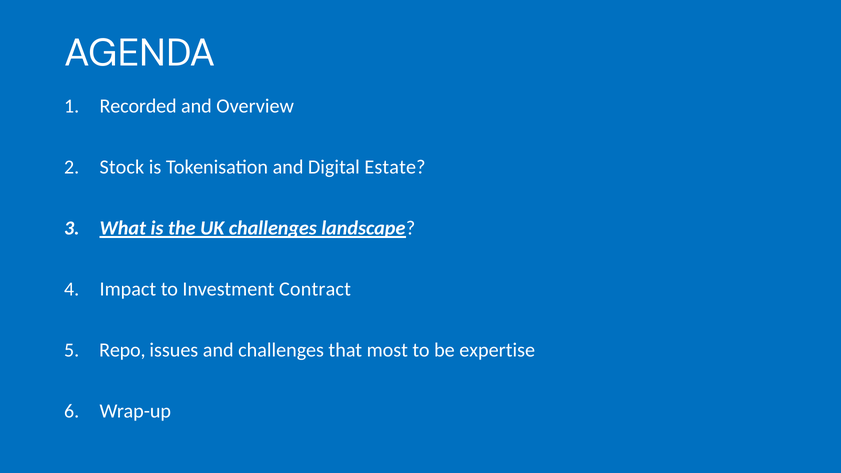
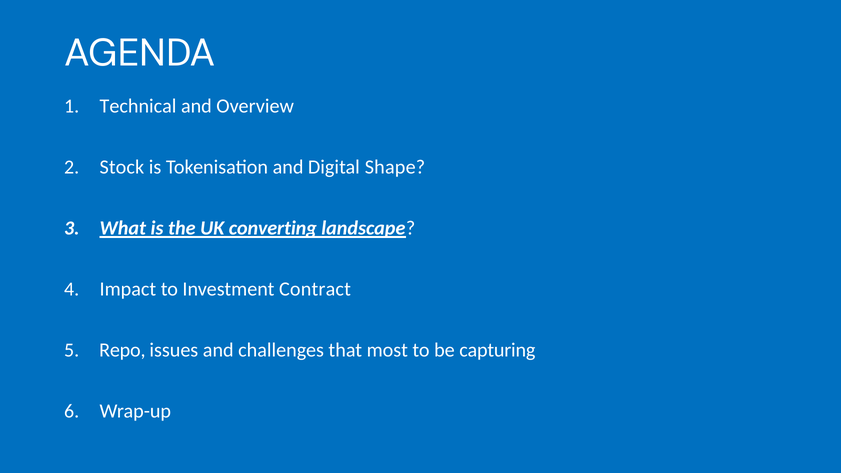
Recorded: Recorded -> Technical
Estate: Estate -> Shape
UK challenges: challenges -> converting
expertise: expertise -> capturing
